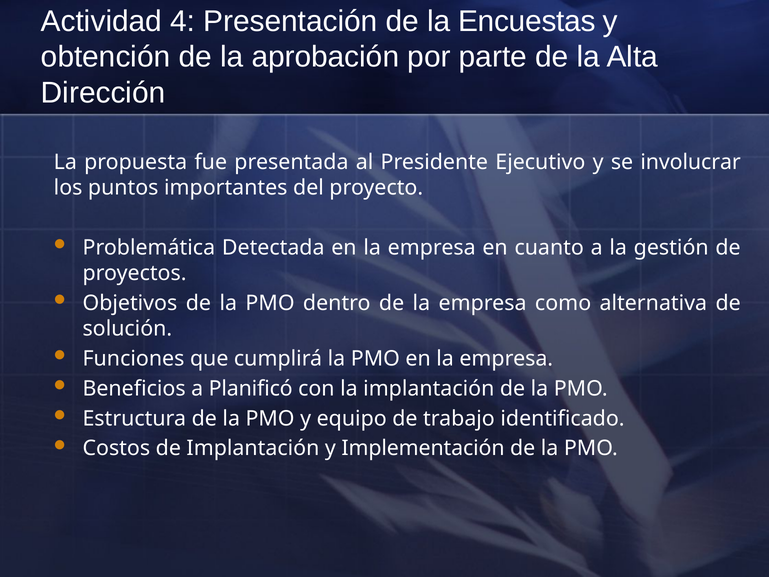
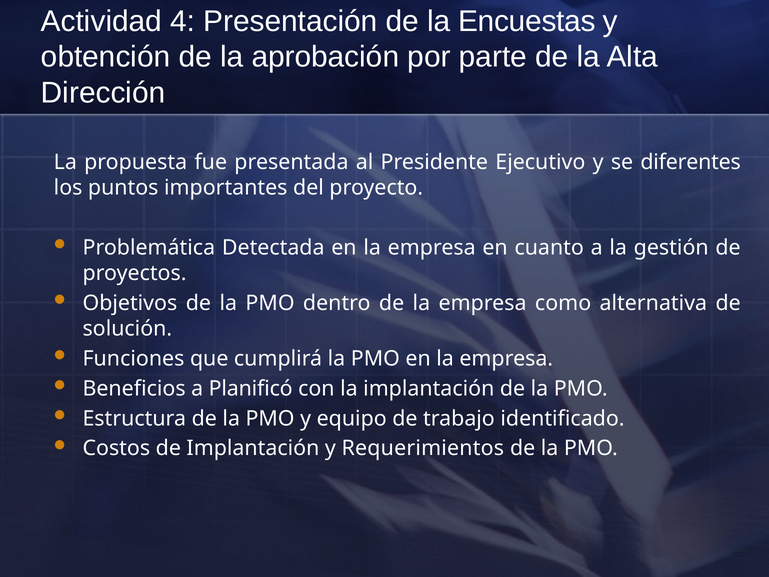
involucrar: involucrar -> diferentes
Implementación: Implementación -> Requerimientos
